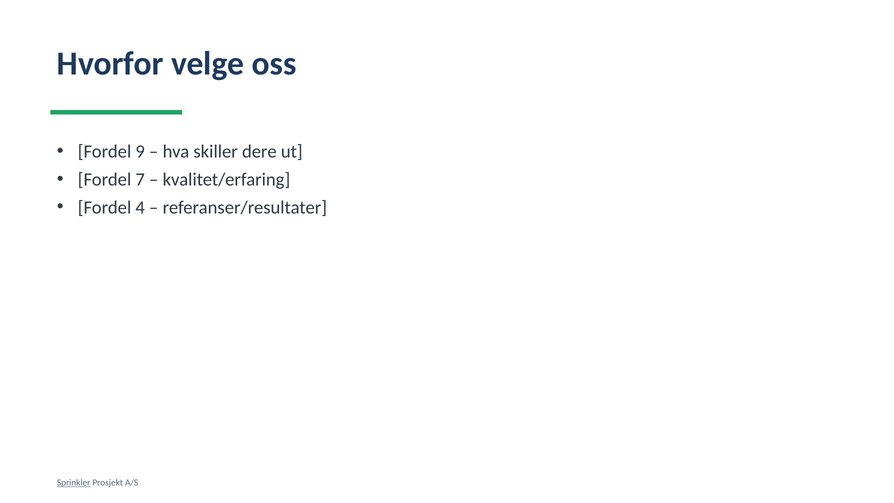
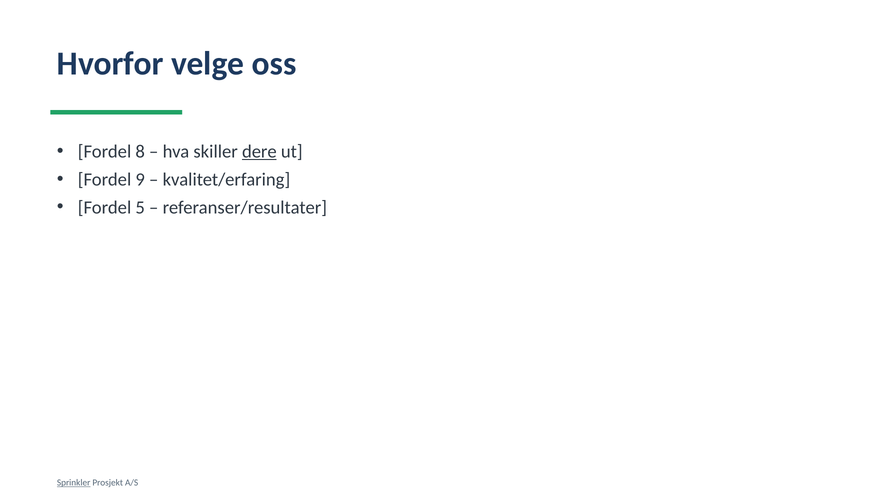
9: 9 -> 8
dere underline: none -> present
7: 7 -> 9
4: 4 -> 5
